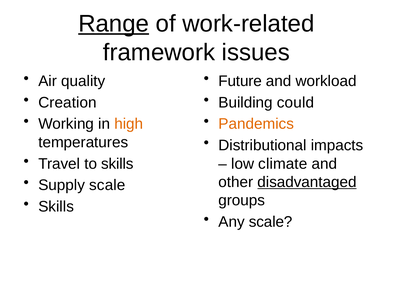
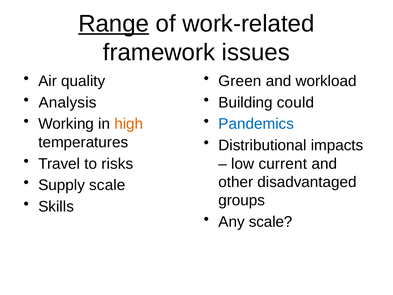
Future: Future -> Green
Creation: Creation -> Analysis
Pandemics colour: orange -> blue
to skills: skills -> risks
climate: climate -> current
disadvantaged underline: present -> none
